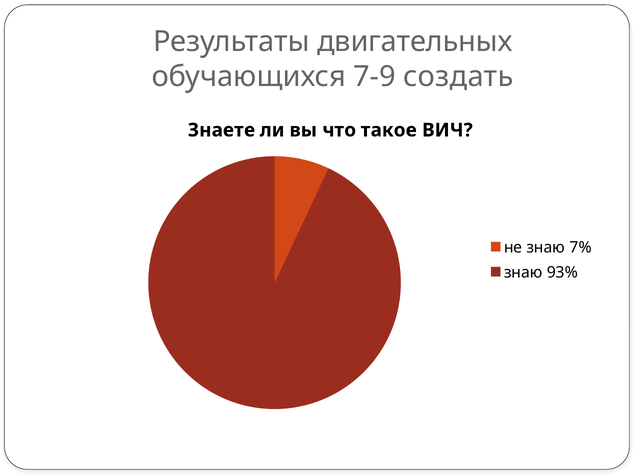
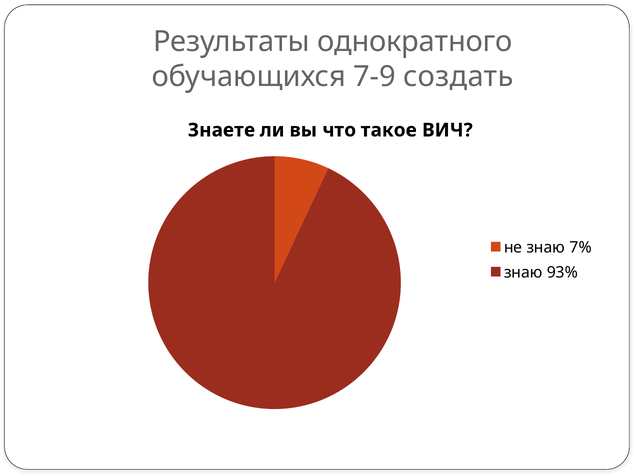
двигательных: двигательных -> однократного
